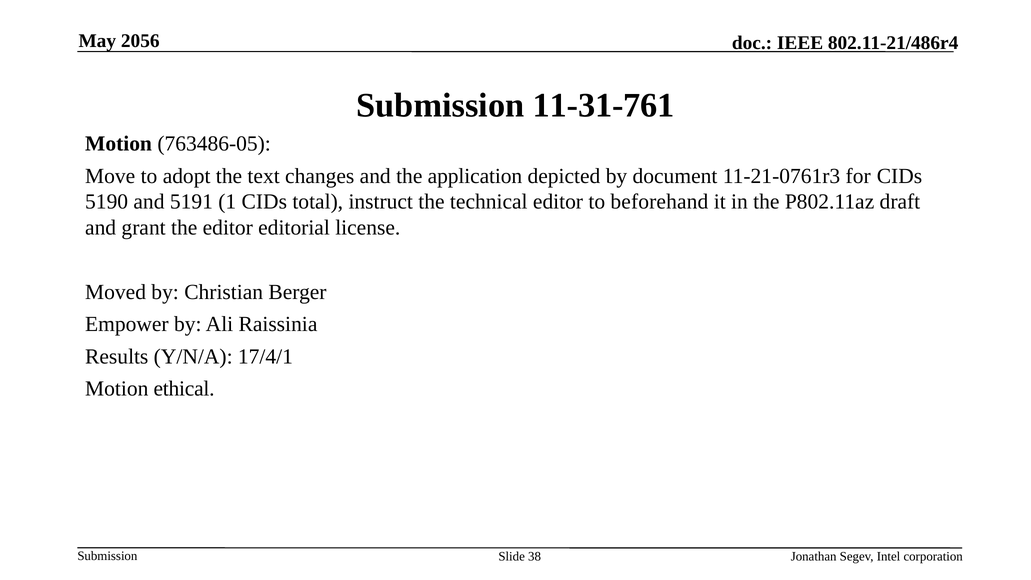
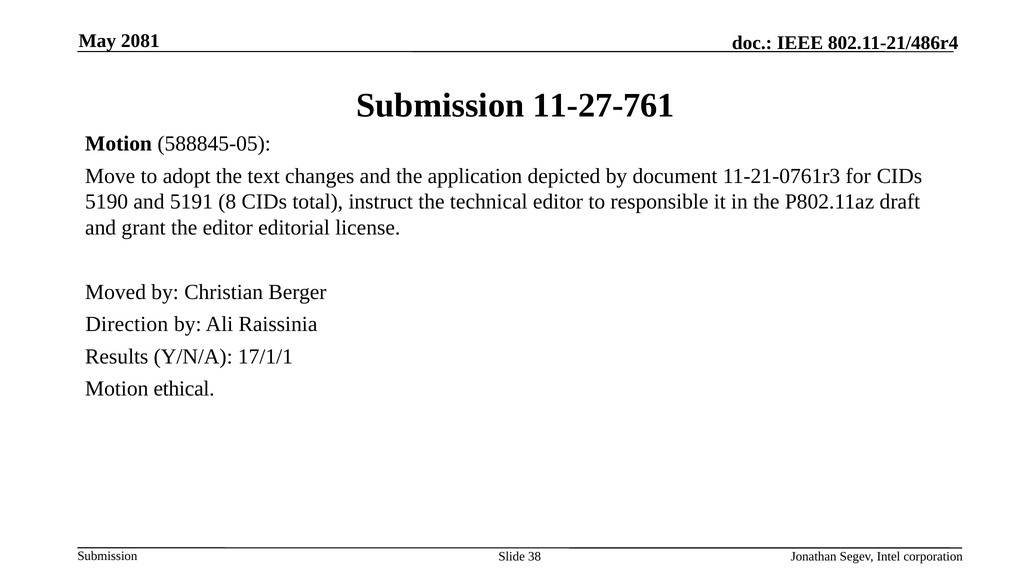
2056: 2056 -> 2081
11-31-761: 11-31-761 -> 11-27-761
763486-05: 763486-05 -> 588845-05
1: 1 -> 8
beforehand: beforehand -> responsible
Empower: Empower -> Direction
17/4/1: 17/4/1 -> 17/1/1
